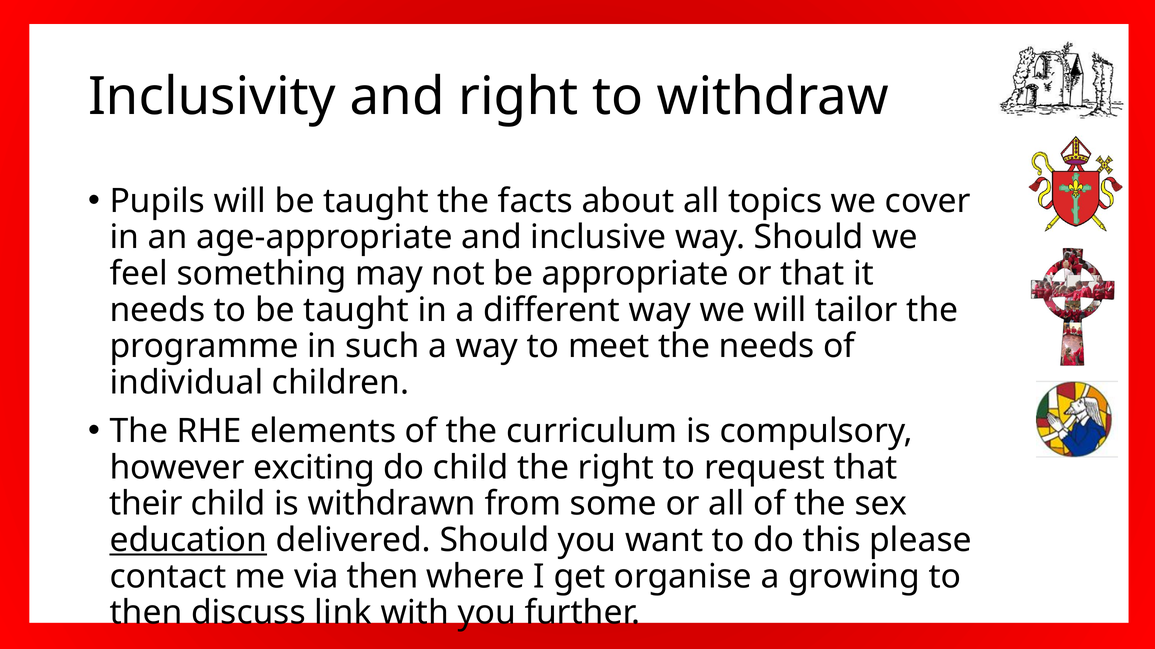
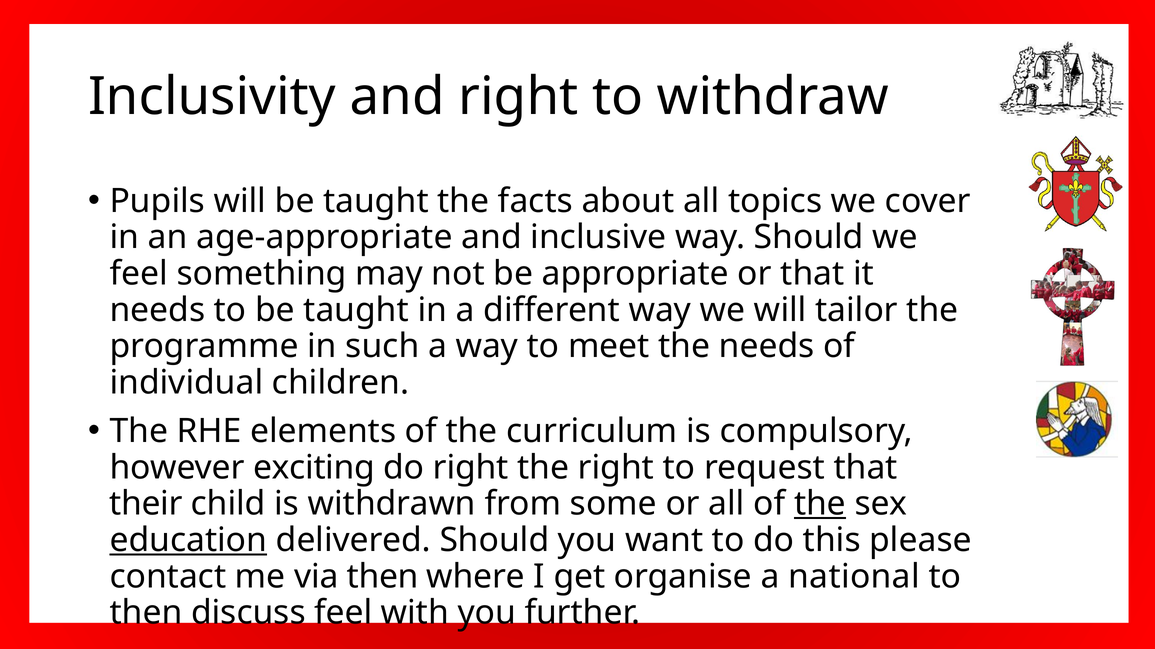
do child: child -> right
the at (820, 504) underline: none -> present
growing: growing -> national
discuss link: link -> feel
